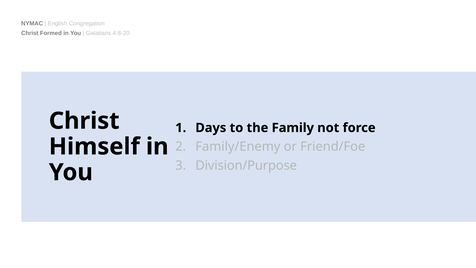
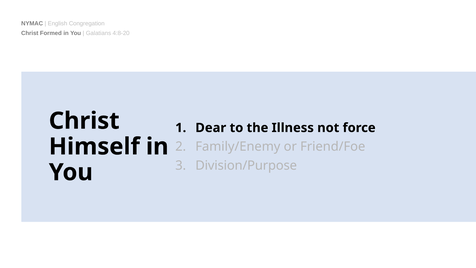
Days: Days -> Dear
Family: Family -> Illness
